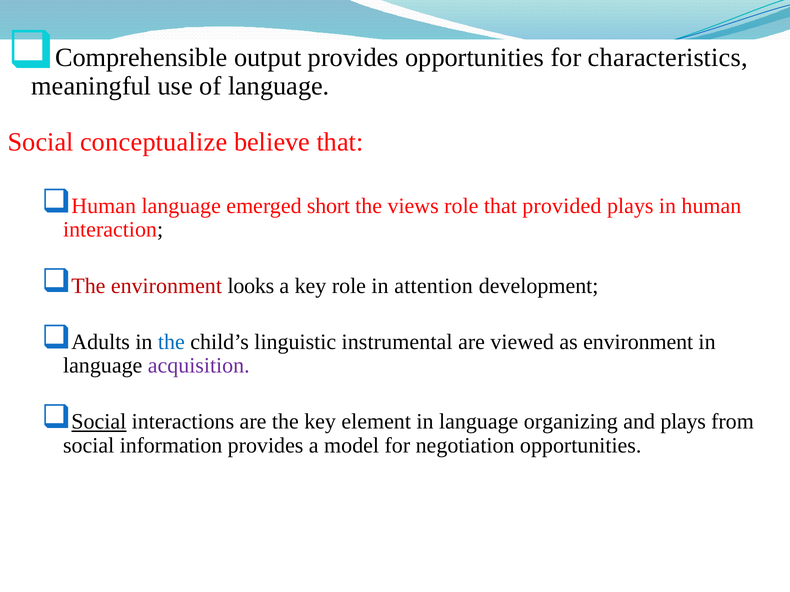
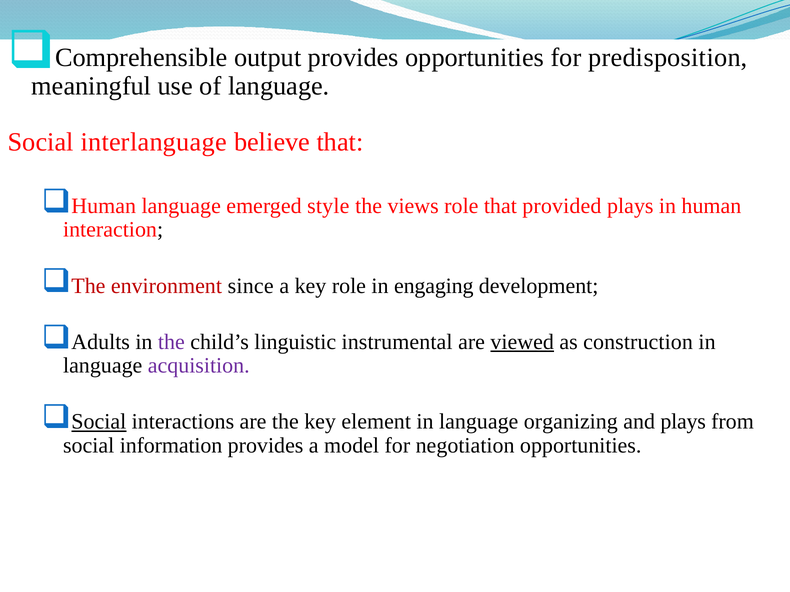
characteristics: characteristics -> predisposition
conceptualize: conceptualize -> interlanguage
short: short -> style
looks: looks -> since
attention: attention -> engaging
the at (171, 342) colour: blue -> purple
viewed underline: none -> present
as environment: environment -> construction
